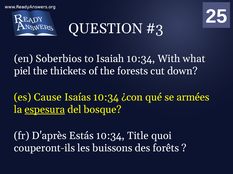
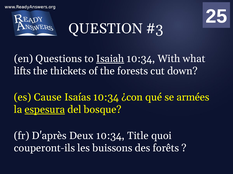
Soberbios: Soberbios -> Questions
Isaiah underline: none -> present
piel: piel -> lifts
Estás: Estás -> Deux
